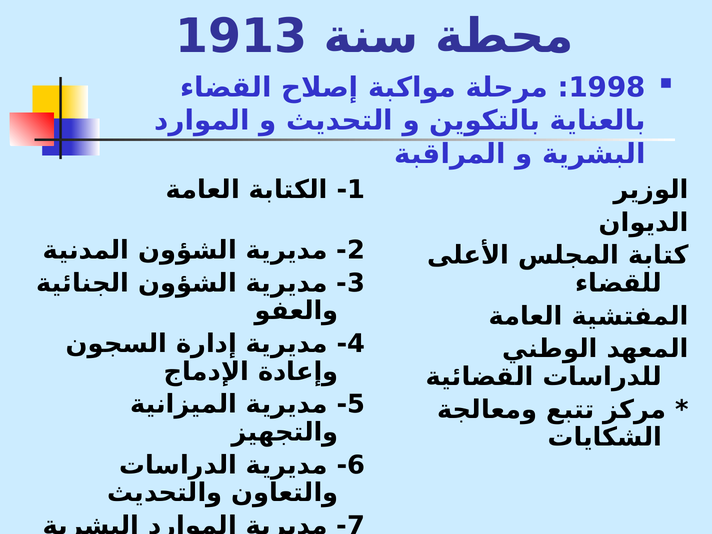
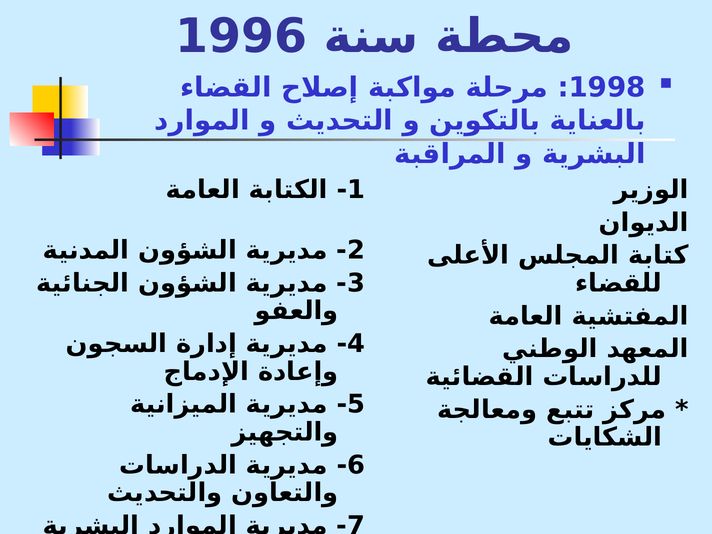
1913: 1913 -> 1996
